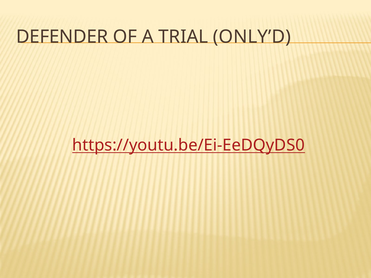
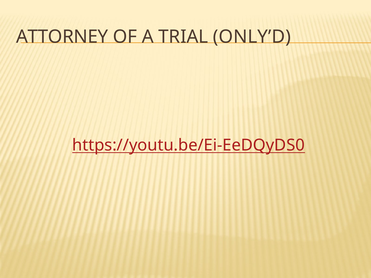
DEFENDER: DEFENDER -> ATTORNEY
